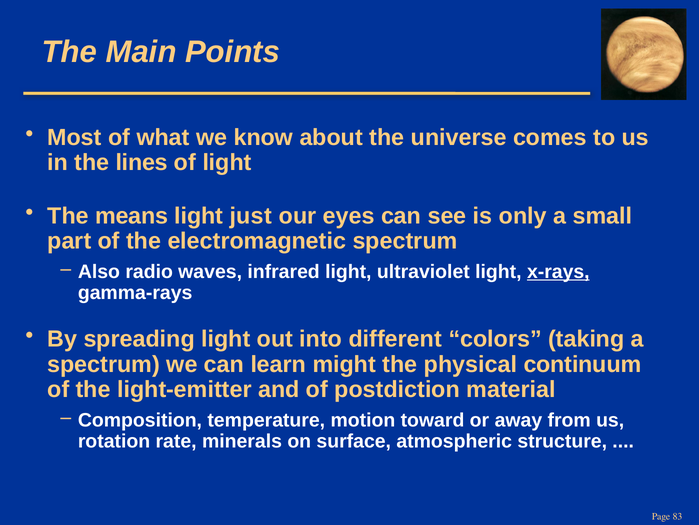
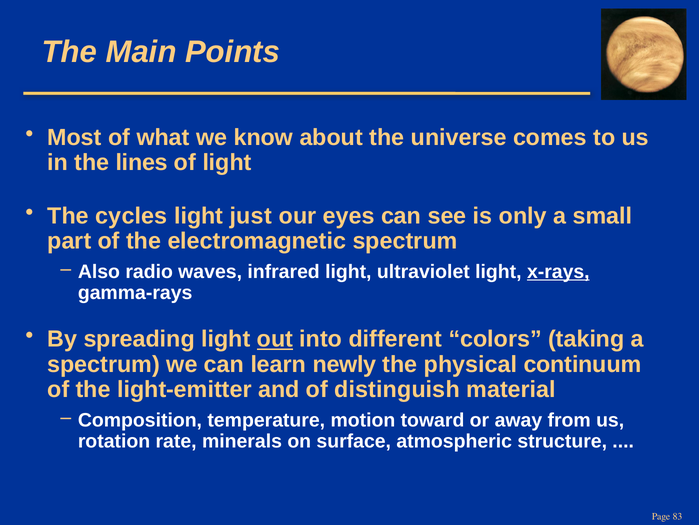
means: means -> cycles
out underline: none -> present
might: might -> newly
postdiction: postdiction -> distinguish
